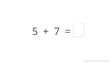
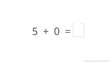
7 at (57, 32): 7 -> 0
